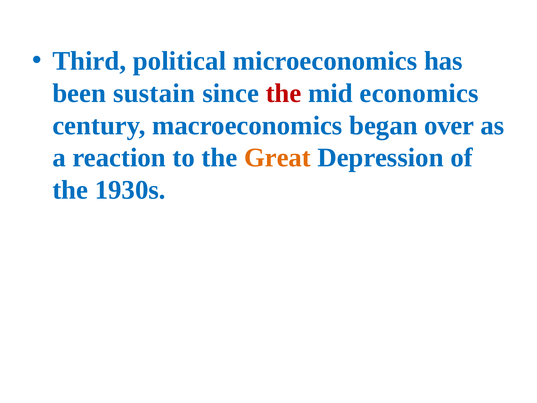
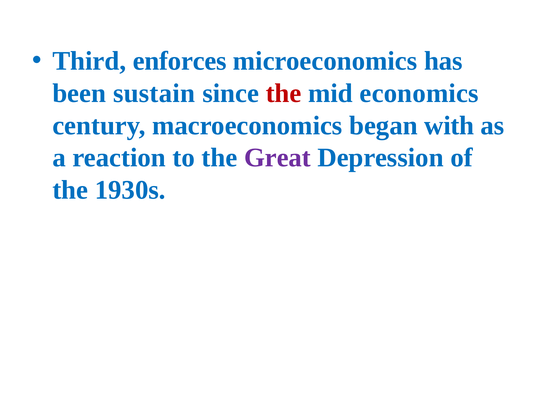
political: political -> enforces
over: over -> with
Great colour: orange -> purple
